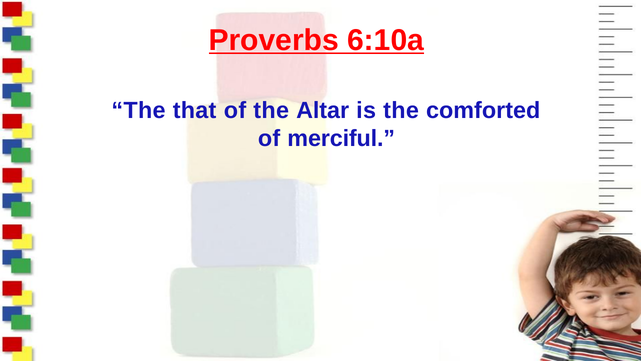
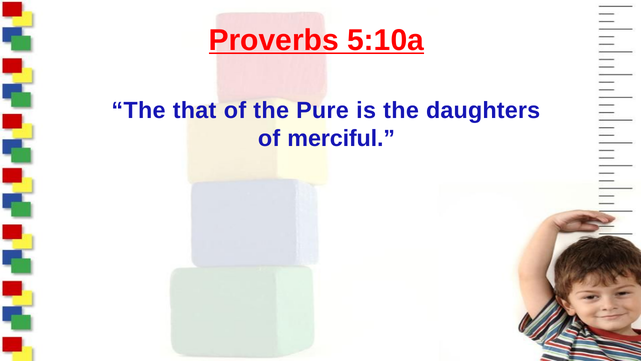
6:10a: 6:10a -> 5:10a
Altar: Altar -> Pure
comforted: comforted -> daughters
